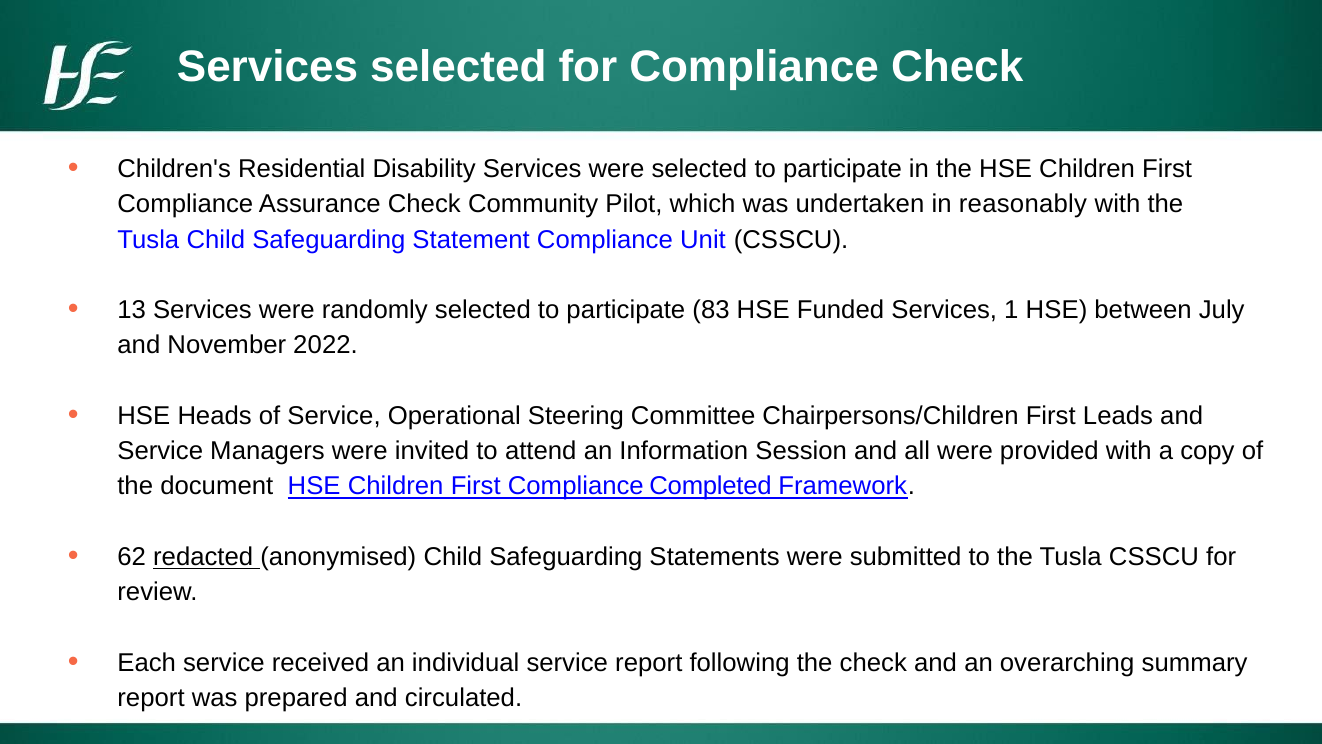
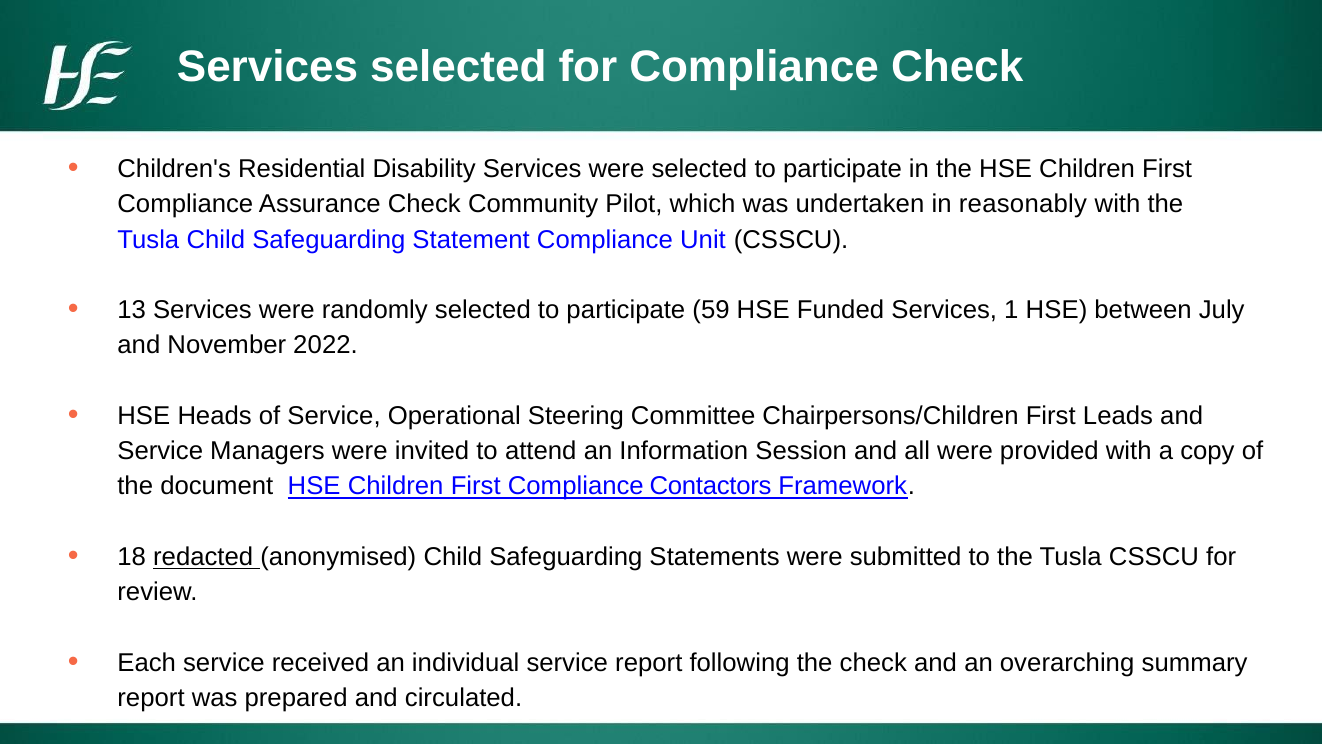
83: 83 -> 59
Completed: Completed -> Contactors
62: 62 -> 18
